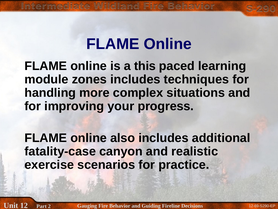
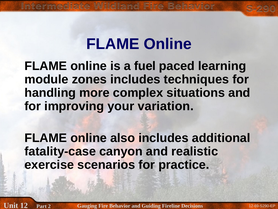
this: this -> fuel
progress: progress -> variation
